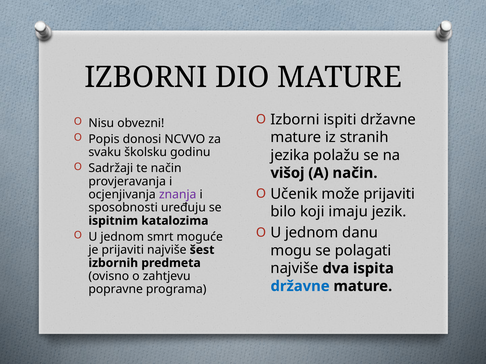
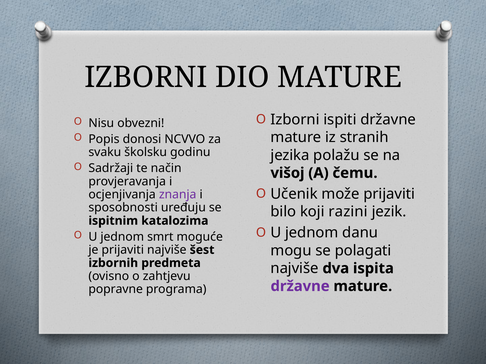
A način: način -> čemu
imaju: imaju -> razini
državne at (300, 287) colour: blue -> purple
